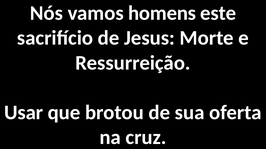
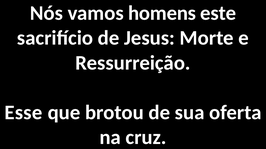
Usar: Usar -> Esse
